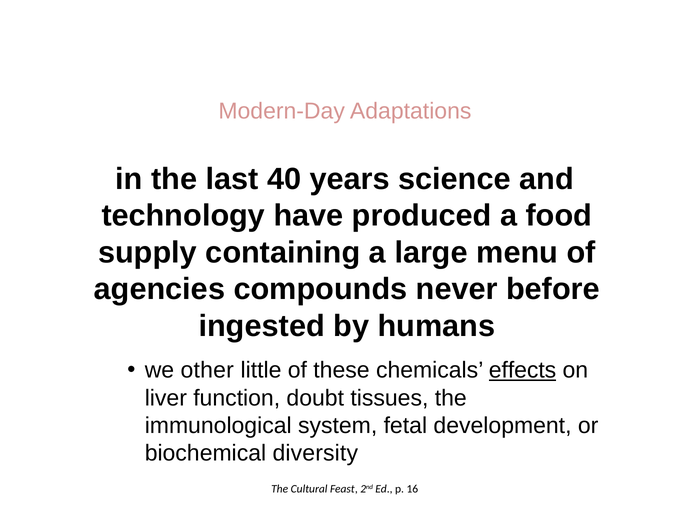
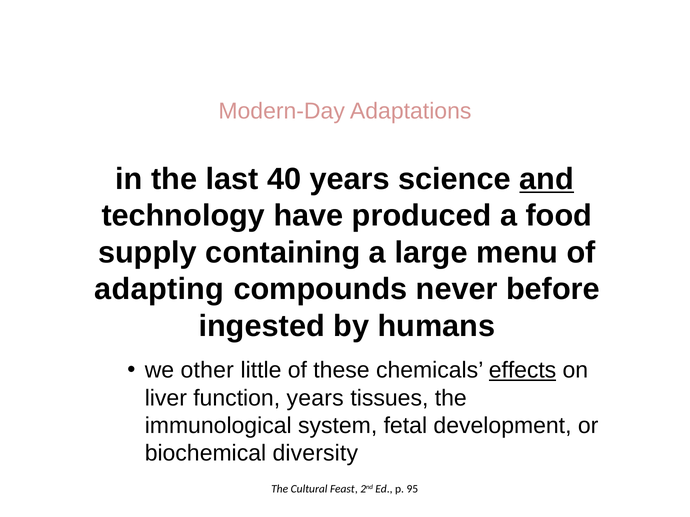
and underline: none -> present
agencies: agencies -> adapting
function doubt: doubt -> years
16: 16 -> 95
